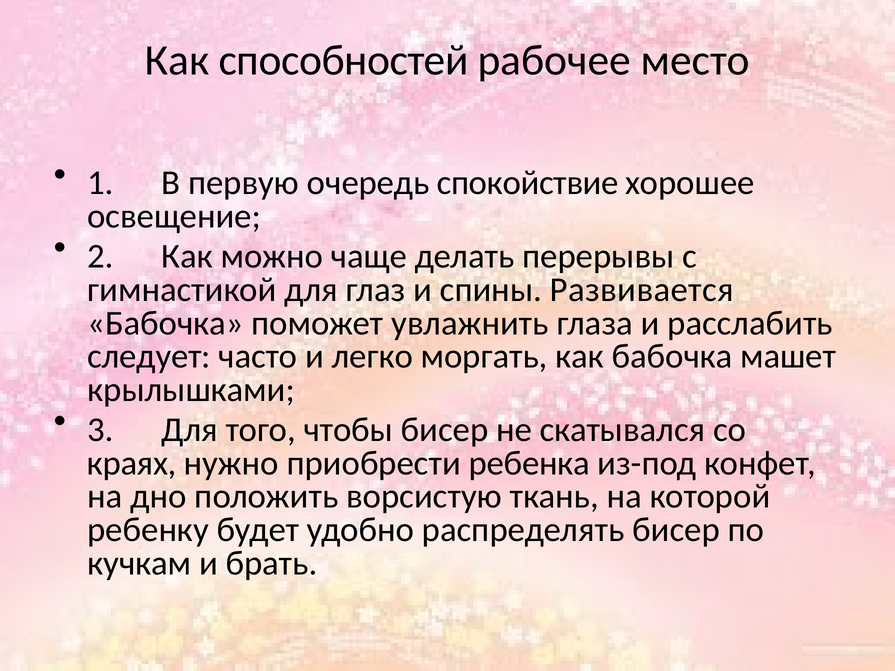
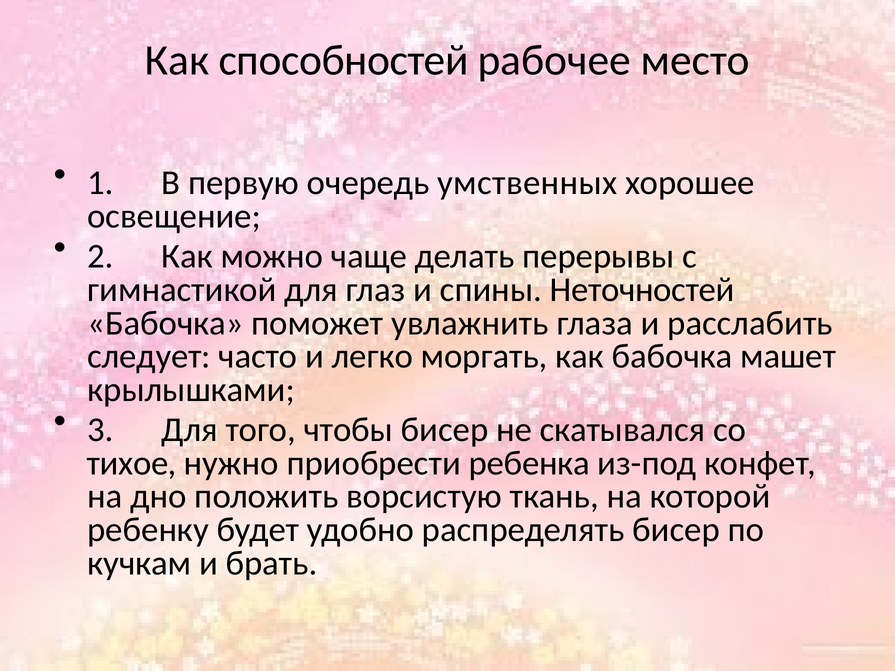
спокойствие: спокойствие -> умственных
Развивается: Развивается -> Неточностей
краях: краях -> тихое
